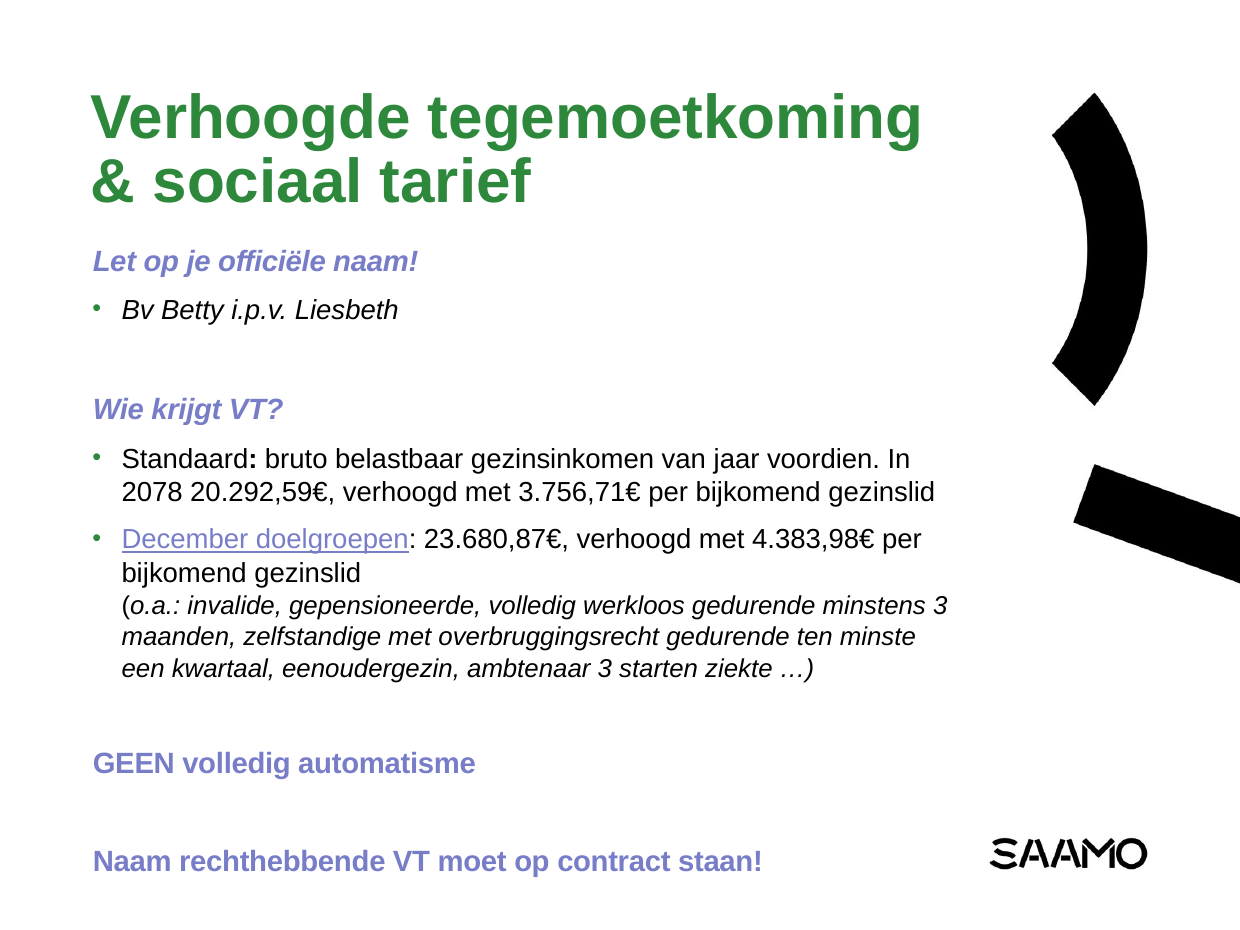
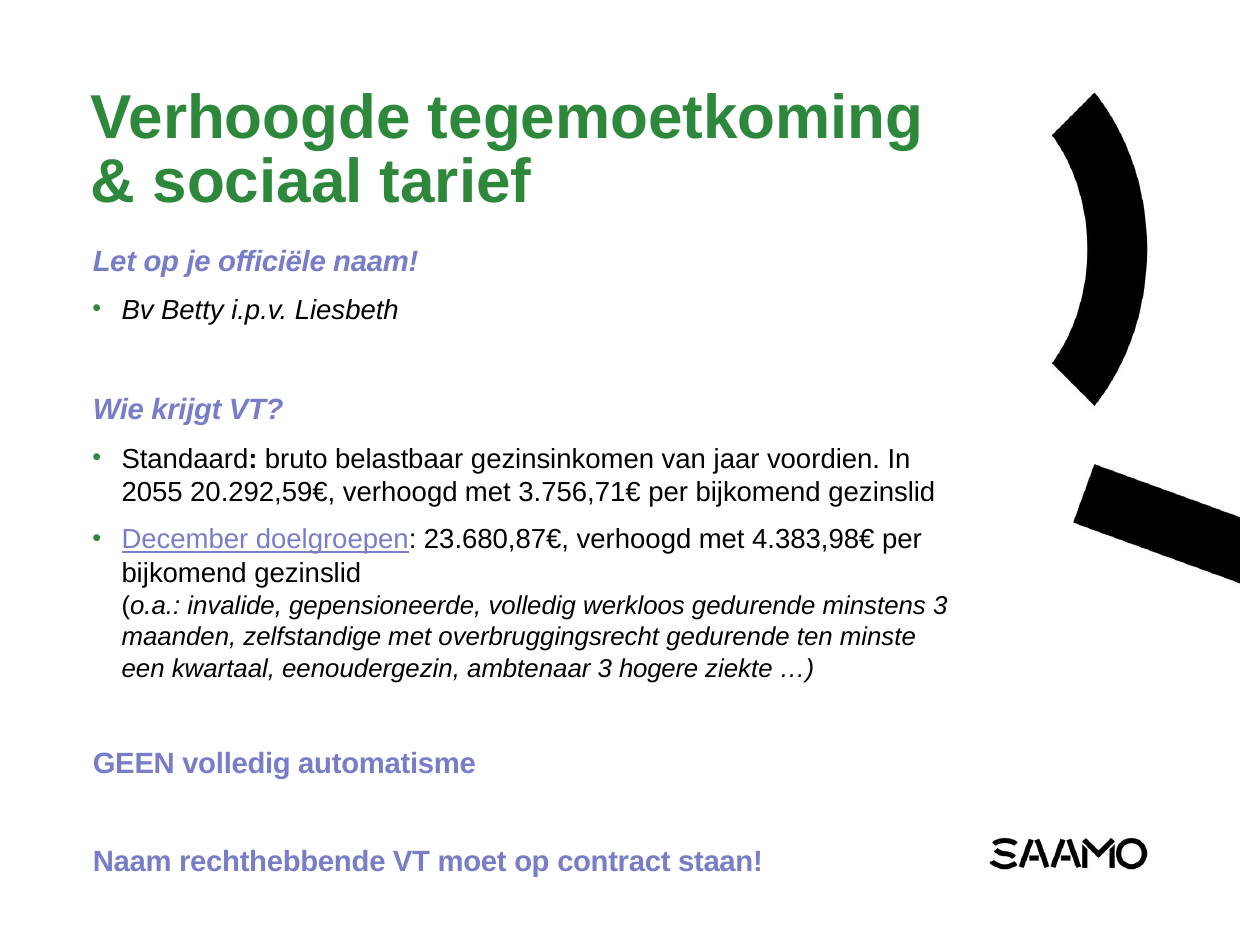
2078: 2078 -> 2055
starten: starten -> hogere
